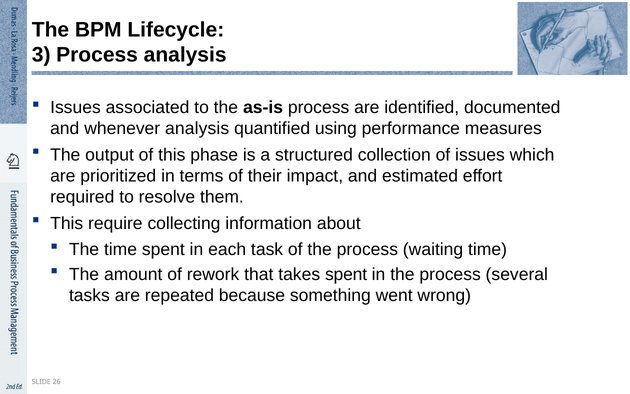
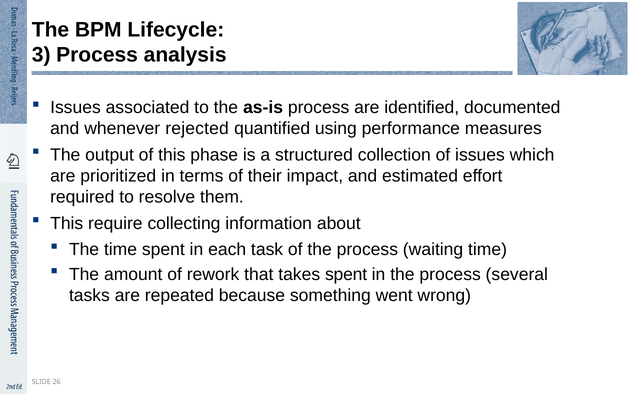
whenever analysis: analysis -> rejected
